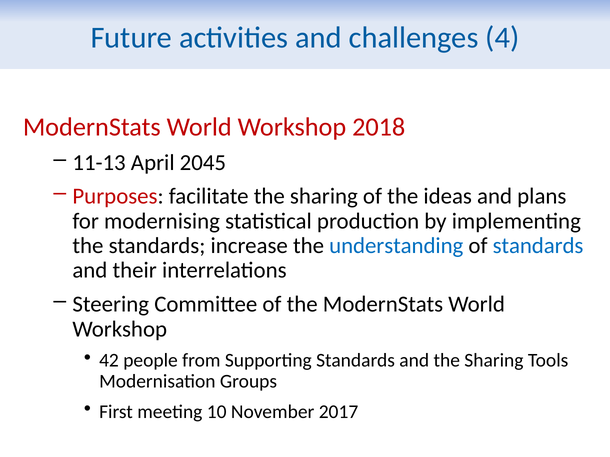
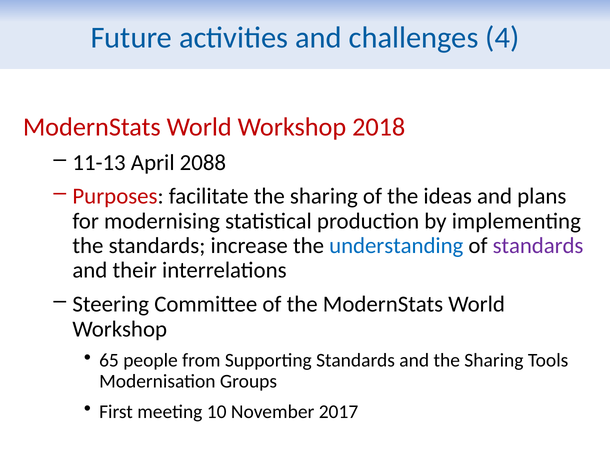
2045: 2045 -> 2088
standards at (538, 246) colour: blue -> purple
42: 42 -> 65
